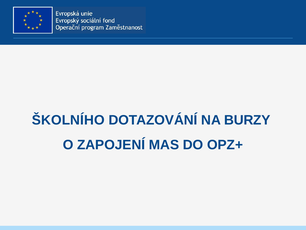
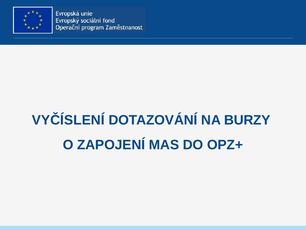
ŠKOLNÍHO: ŠKOLNÍHO -> VYČÍSLENÍ
